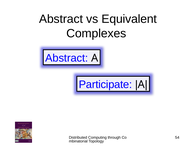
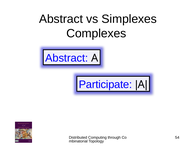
Equivalent: Equivalent -> Simplexes
